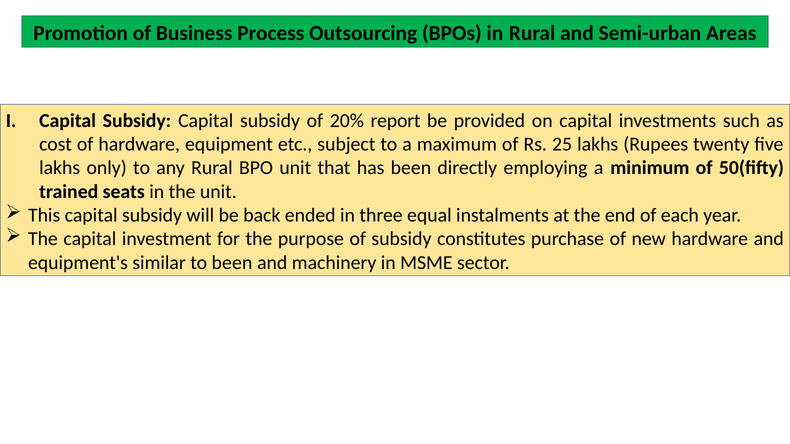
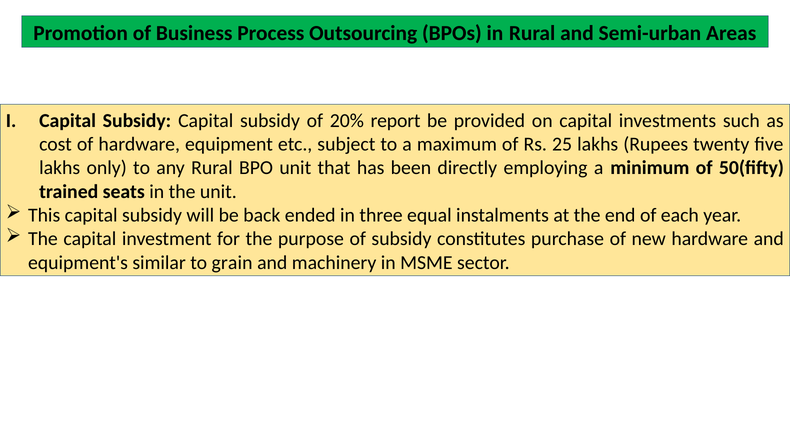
to been: been -> grain
